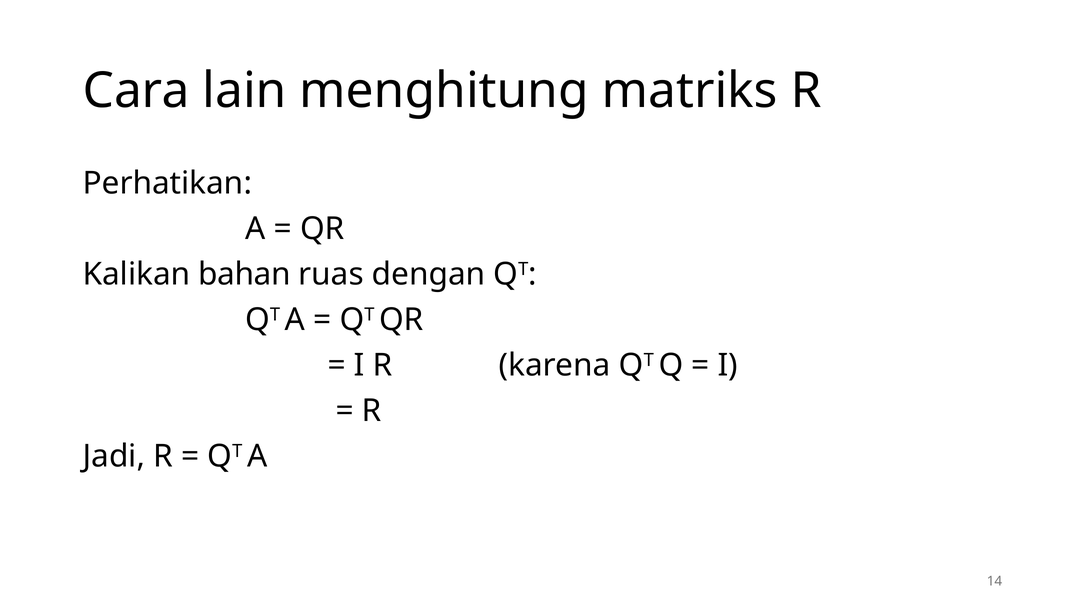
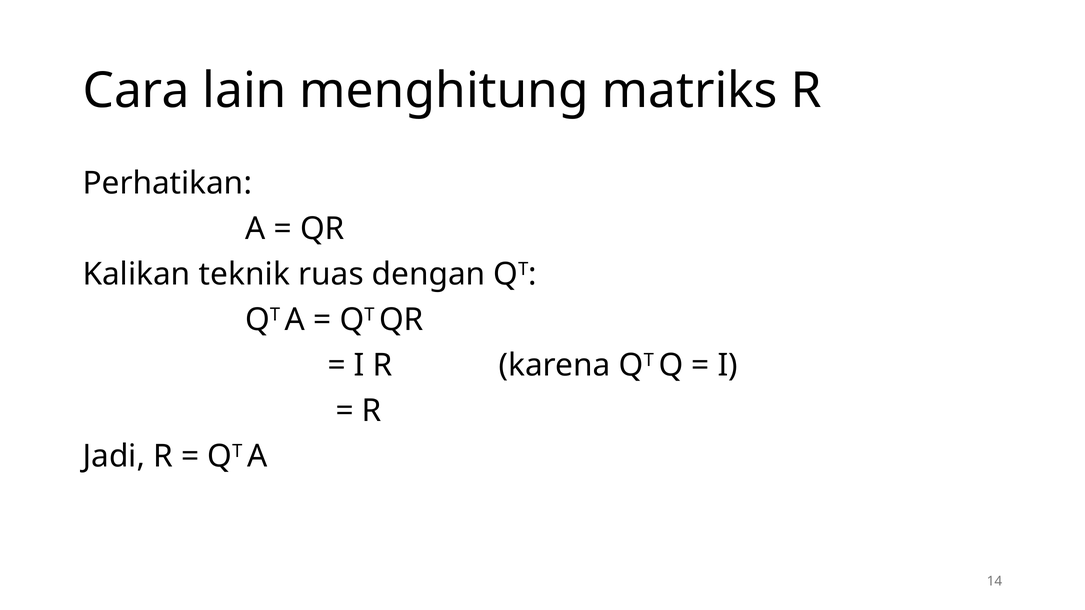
bahan: bahan -> teknik
